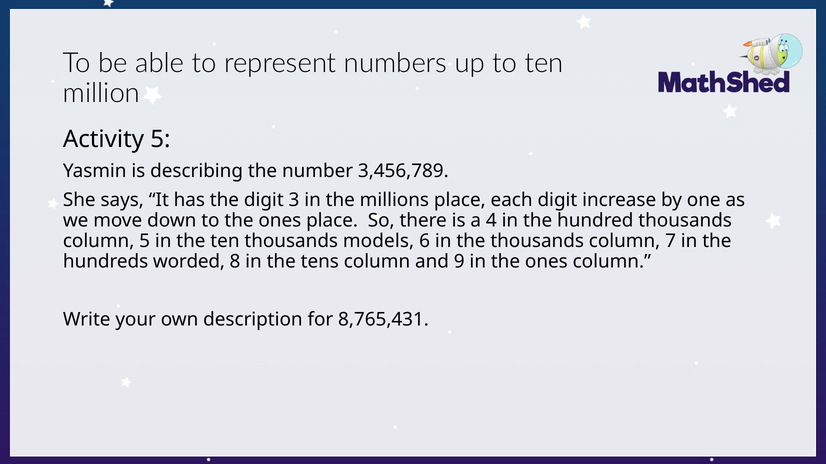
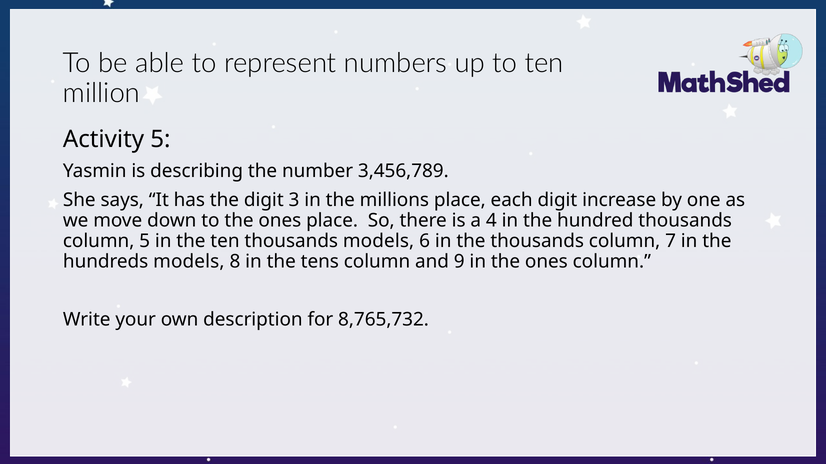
hundreds worded: worded -> models
8,765,431: 8,765,431 -> 8,765,732
